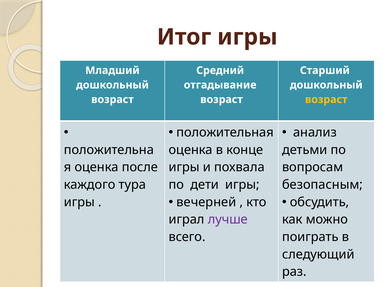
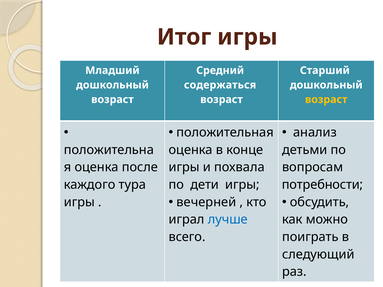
отгадывание: отгадывание -> содержаться
безопасным: безопасным -> потребности
лучше colour: purple -> blue
